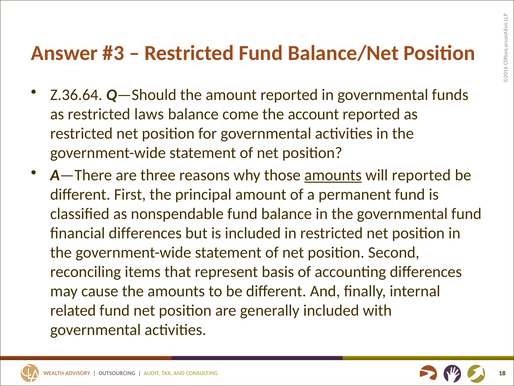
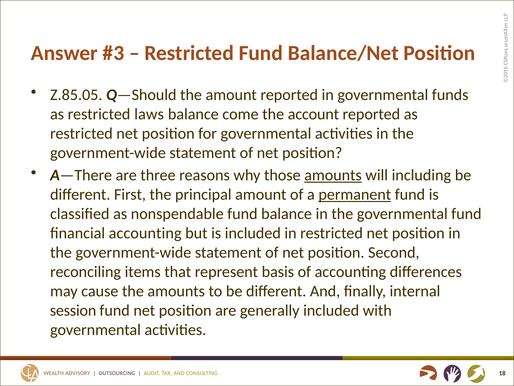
Z.36.64: Z.36.64 -> Z.85.05
will reported: reported -> including
permanent underline: none -> present
financial differences: differences -> accounting
related: related -> session
